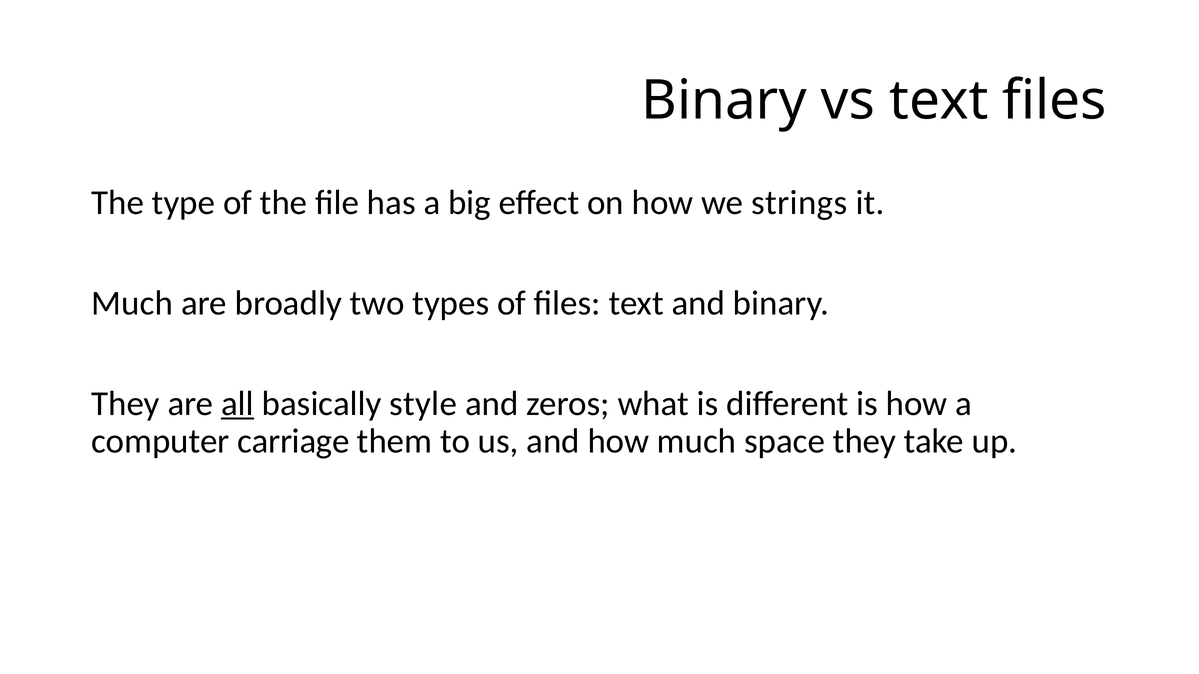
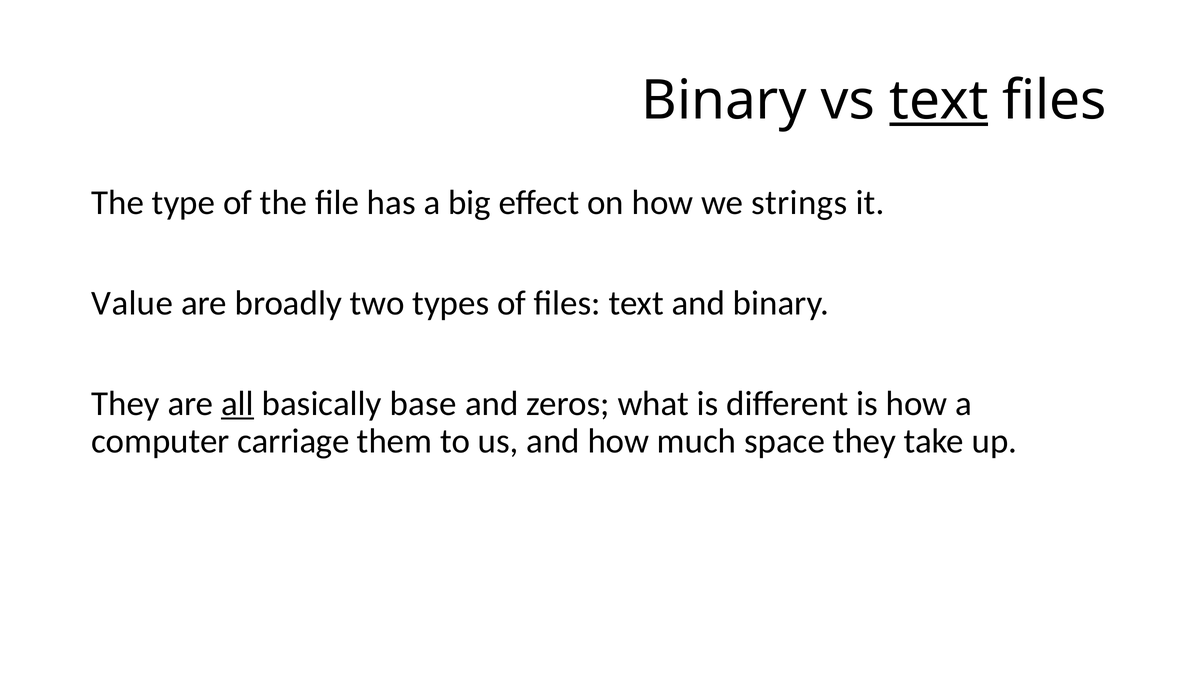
text at (939, 101) underline: none -> present
Much at (132, 303): Much -> Value
style: style -> base
